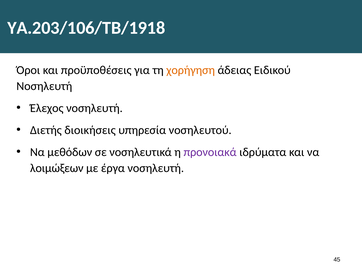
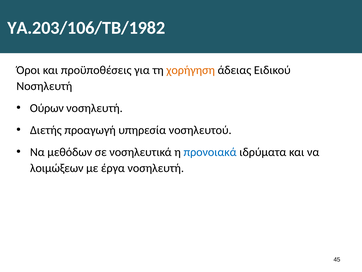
ΥΑ.203/106/ΤΒ/1918: ΥΑ.203/106/ΤΒ/1918 -> ΥΑ.203/106/ΤΒ/1982
Έλεχος: Έλεχος -> Ούρων
διοικήσεις: διοικήσεις -> προαγωγή
προνοιακά colour: purple -> blue
